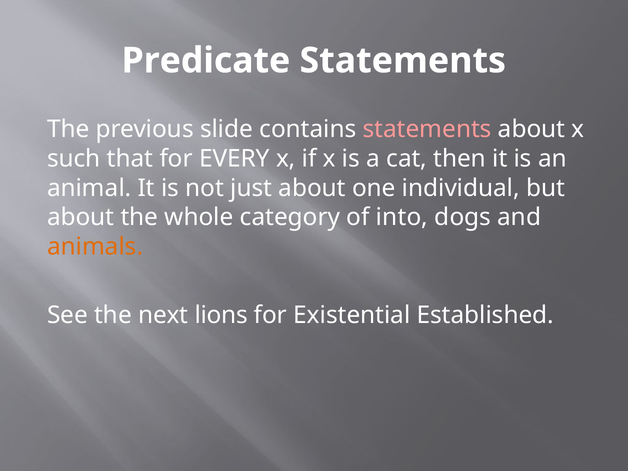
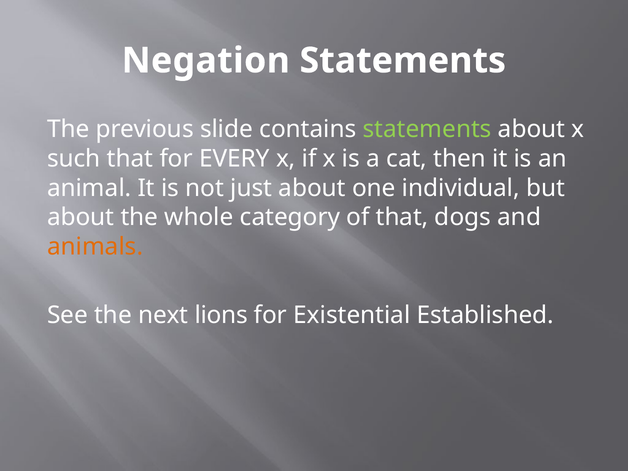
Predicate: Predicate -> Negation
statements at (427, 129) colour: pink -> light green
of into: into -> that
